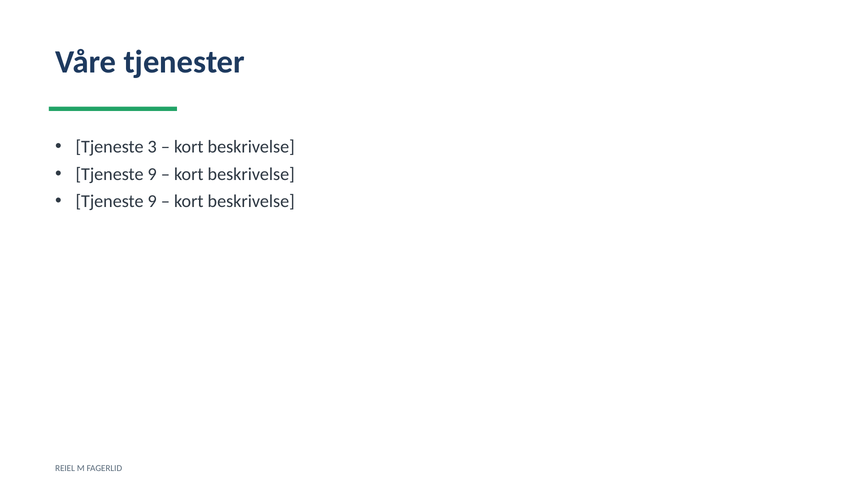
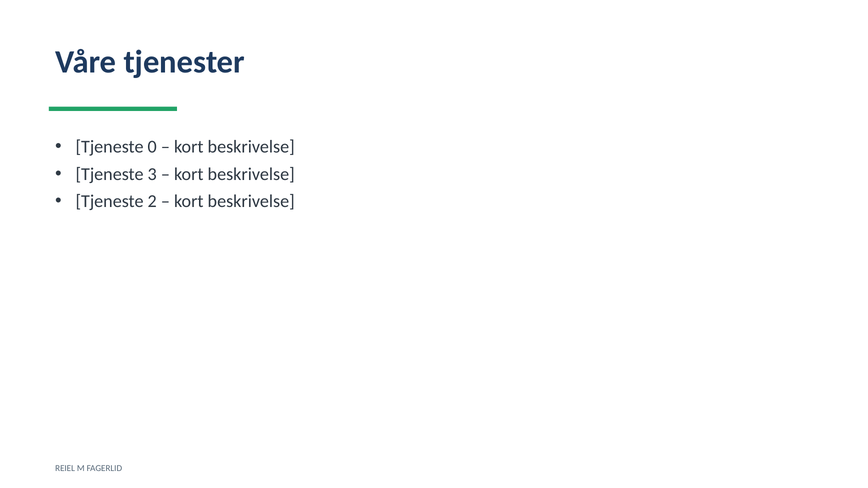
3: 3 -> 0
9 at (152, 174): 9 -> 3
9 at (152, 201): 9 -> 2
